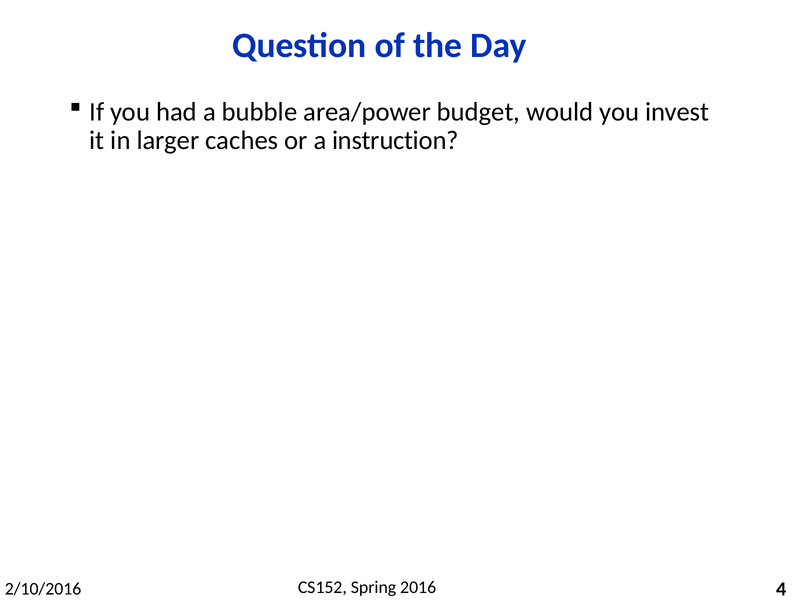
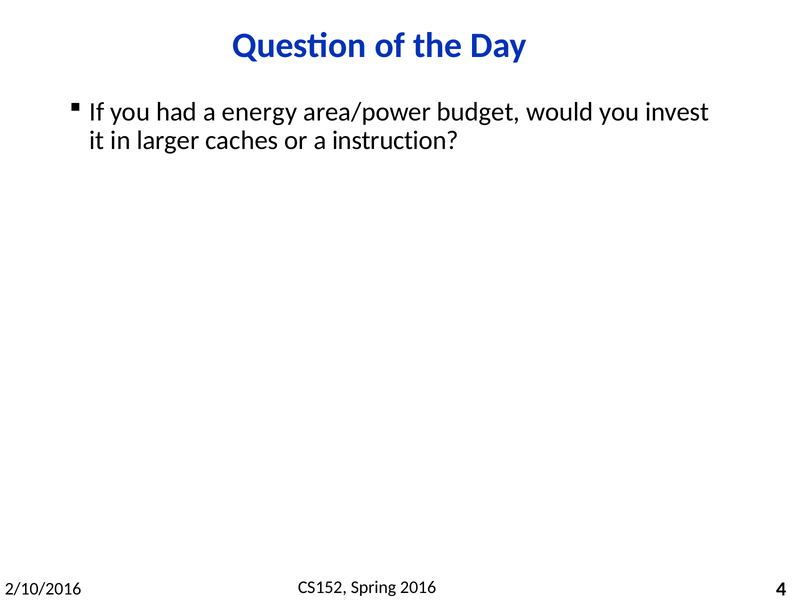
bubble: bubble -> energy
